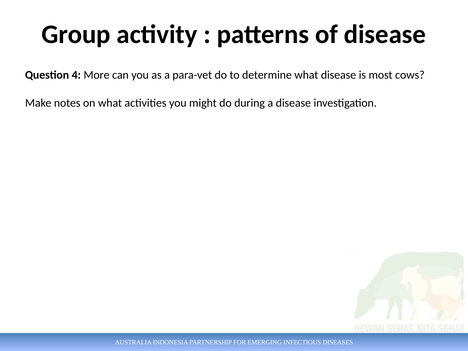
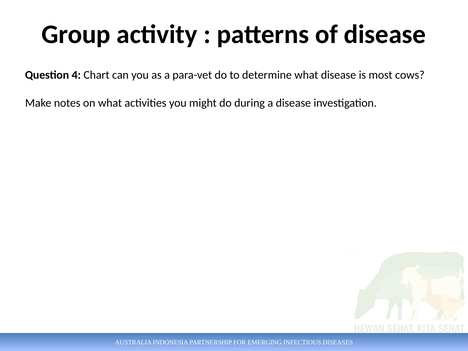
More: More -> Chart
